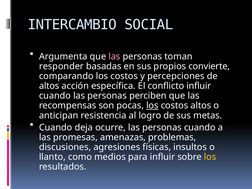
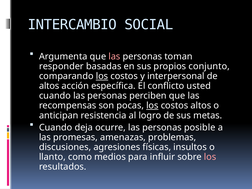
convierte: convierte -> conjunto
los at (102, 76) underline: none -> present
percepciones: percepciones -> interpersonal
conflicto influir: influir -> usted
personas cuando: cuando -> posible
los at (210, 157) colour: yellow -> pink
